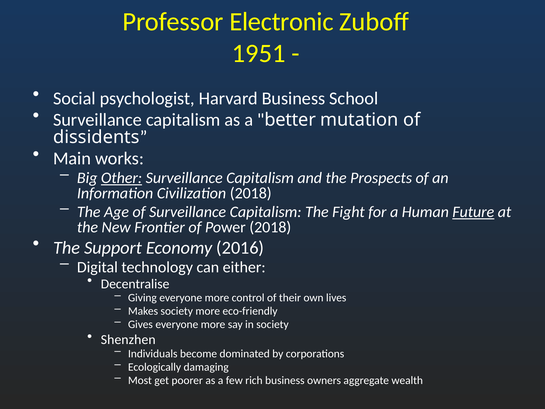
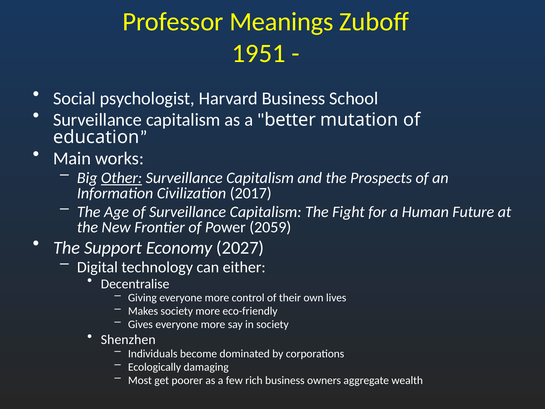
Electronic: Electronic -> Meanings
dissidents: dissidents -> education
Civilization 2018: 2018 -> 2017
Future underline: present -> none
Power 2018: 2018 -> 2059
2016: 2016 -> 2027
